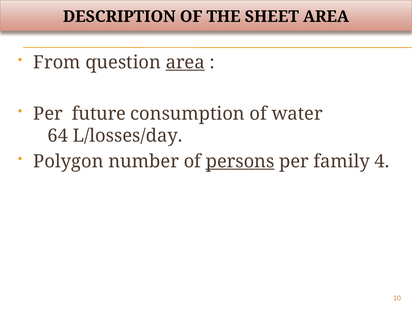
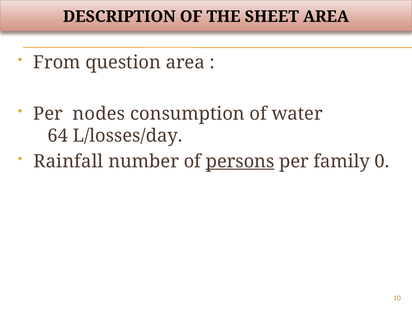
area at (185, 62) underline: present -> none
future: future -> nodes
Polygon: Polygon -> Rainfall
4: 4 -> 0
